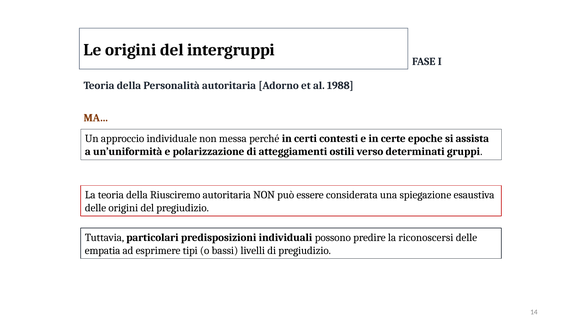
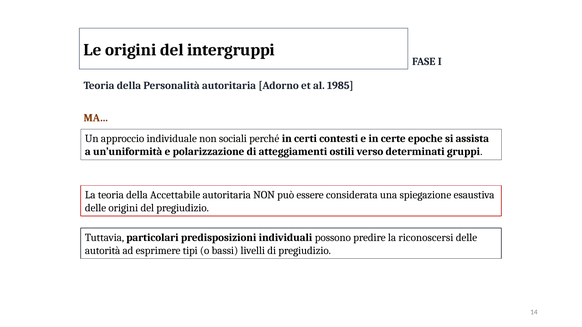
1988: 1988 -> 1985
messa: messa -> sociali
Riusciremo: Riusciremo -> Accettabile
empatia: empatia -> autorità
